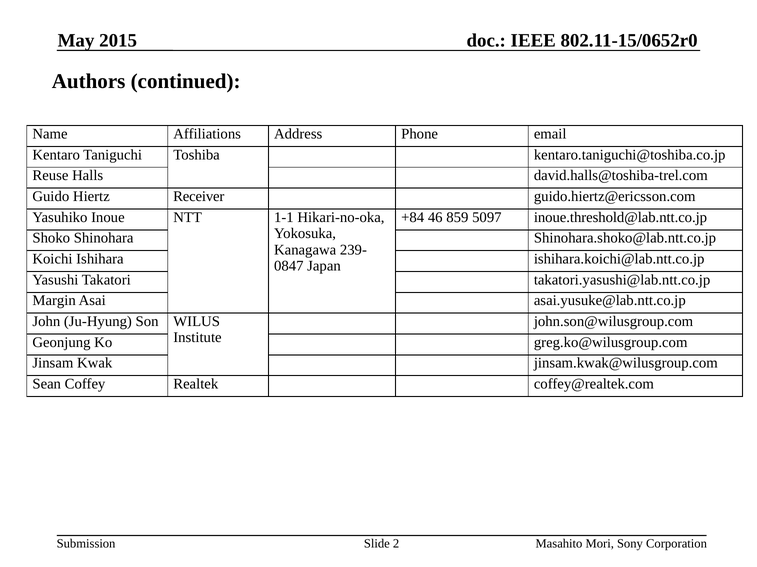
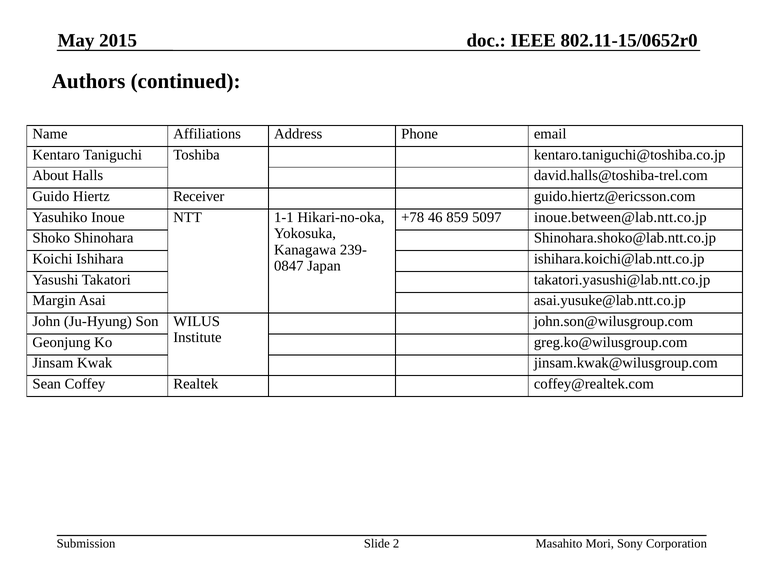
Reuse: Reuse -> About
+84: +84 -> +78
inoue.threshold@lab.ntt.co.jp: inoue.threshold@lab.ntt.co.jp -> inoue.between@lab.ntt.co.jp
